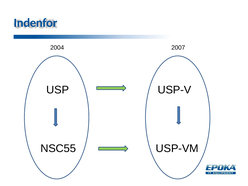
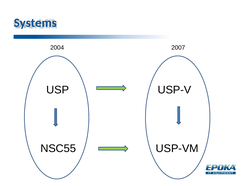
Indenfor: Indenfor -> Systems
